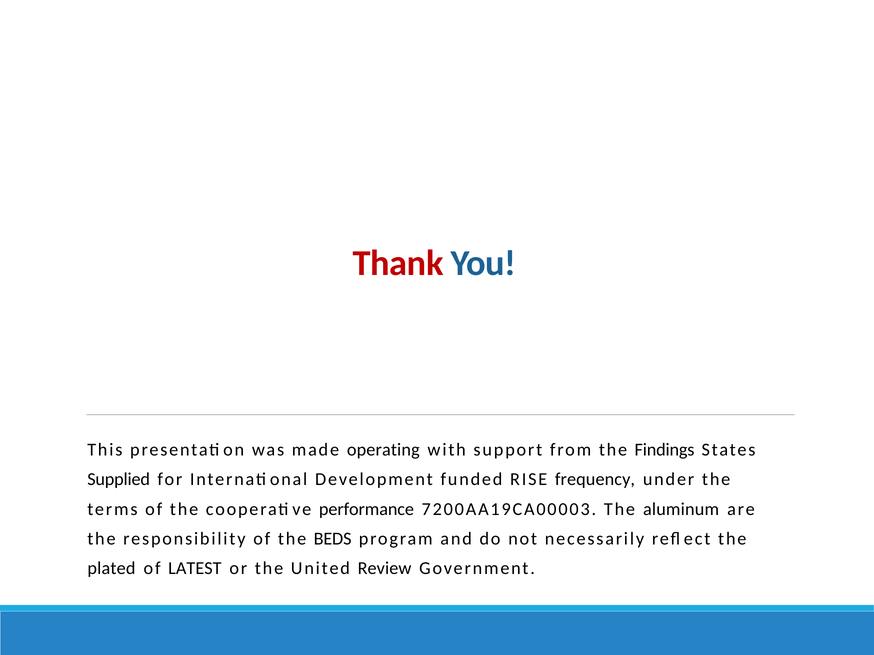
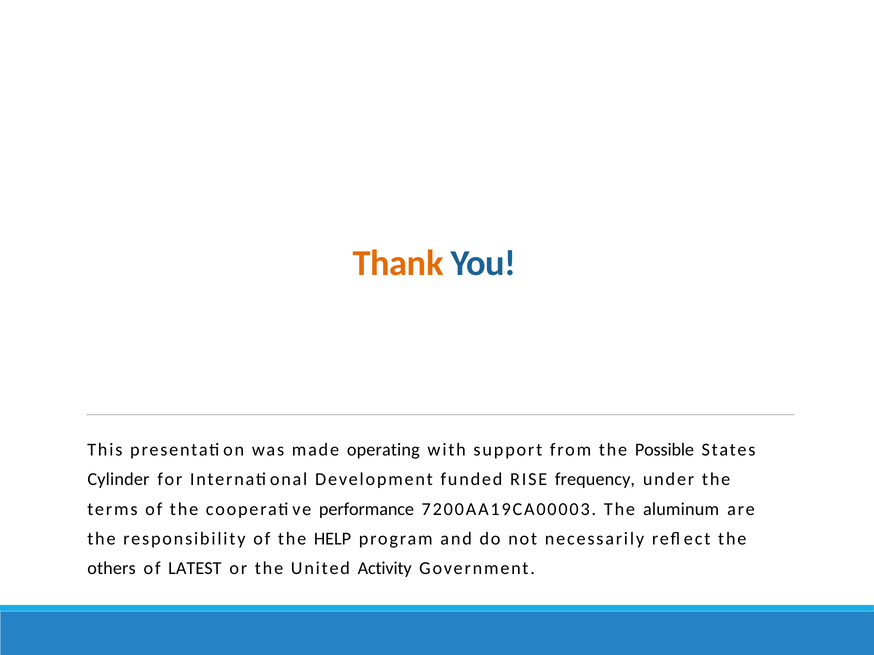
Thank colour: red -> orange
Findings: Findings -> Possible
Supplied: Supplied -> Cylinder
BEDS: BEDS -> HELP
plated: plated -> others
Review: Review -> Activity
